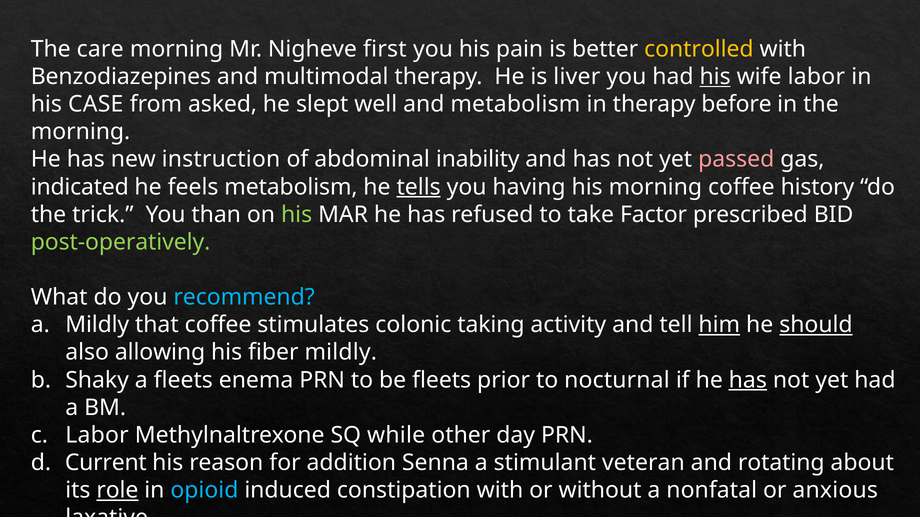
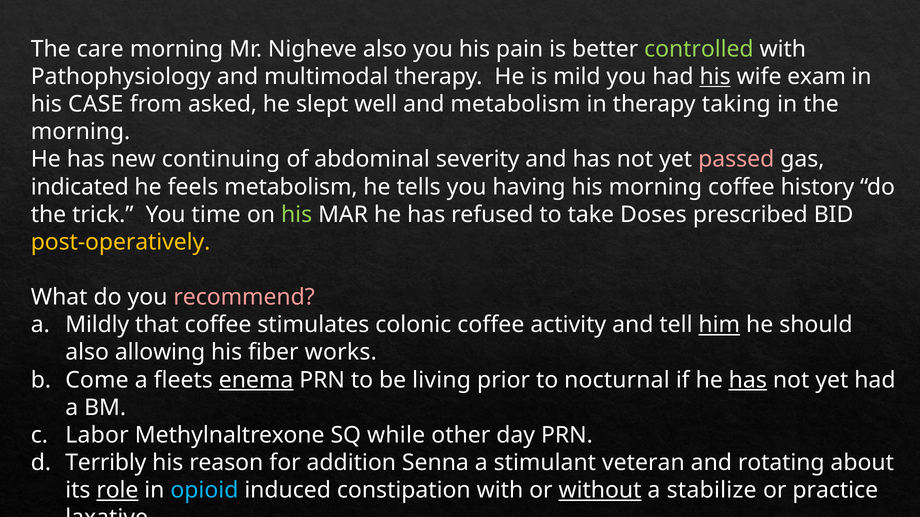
Nigheve first: first -> also
controlled colour: yellow -> light green
Benzodiazepines: Benzodiazepines -> Pathophysiology
liver: liver -> mild
wife labor: labor -> exam
before: before -> taking
instruction: instruction -> continuing
inability: inability -> severity
tells underline: present -> none
than: than -> time
Factor: Factor -> Doses
post-operatively colour: light green -> yellow
recommend colour: light blue -> pink
colonic taking: taking -> coffee
should underline: present -> none
fiber mildly: mildly -> works
Shaky: Shaky -> Come
enema underline: none -> present
be fleets: fleets -> living
Current: Current -> Terribly
without underline: none -> present
nonfatal: nonfatal -> stabilize
anxious: anxious -> practice
